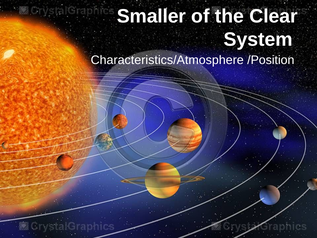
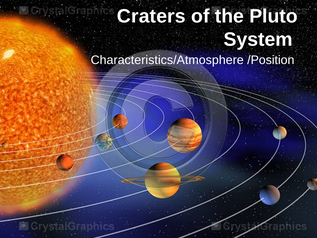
Smaller: Smaller -> Craters
Clear: Clear -> Pluto
